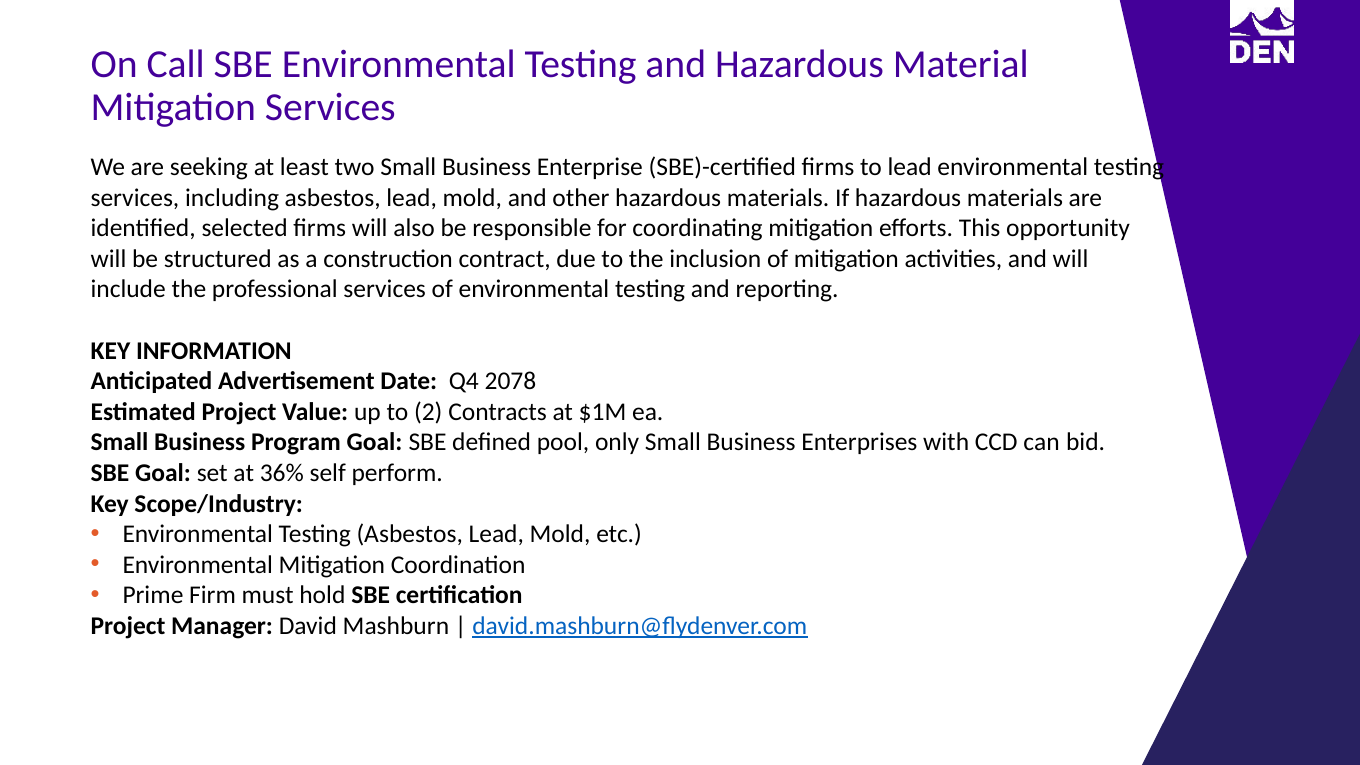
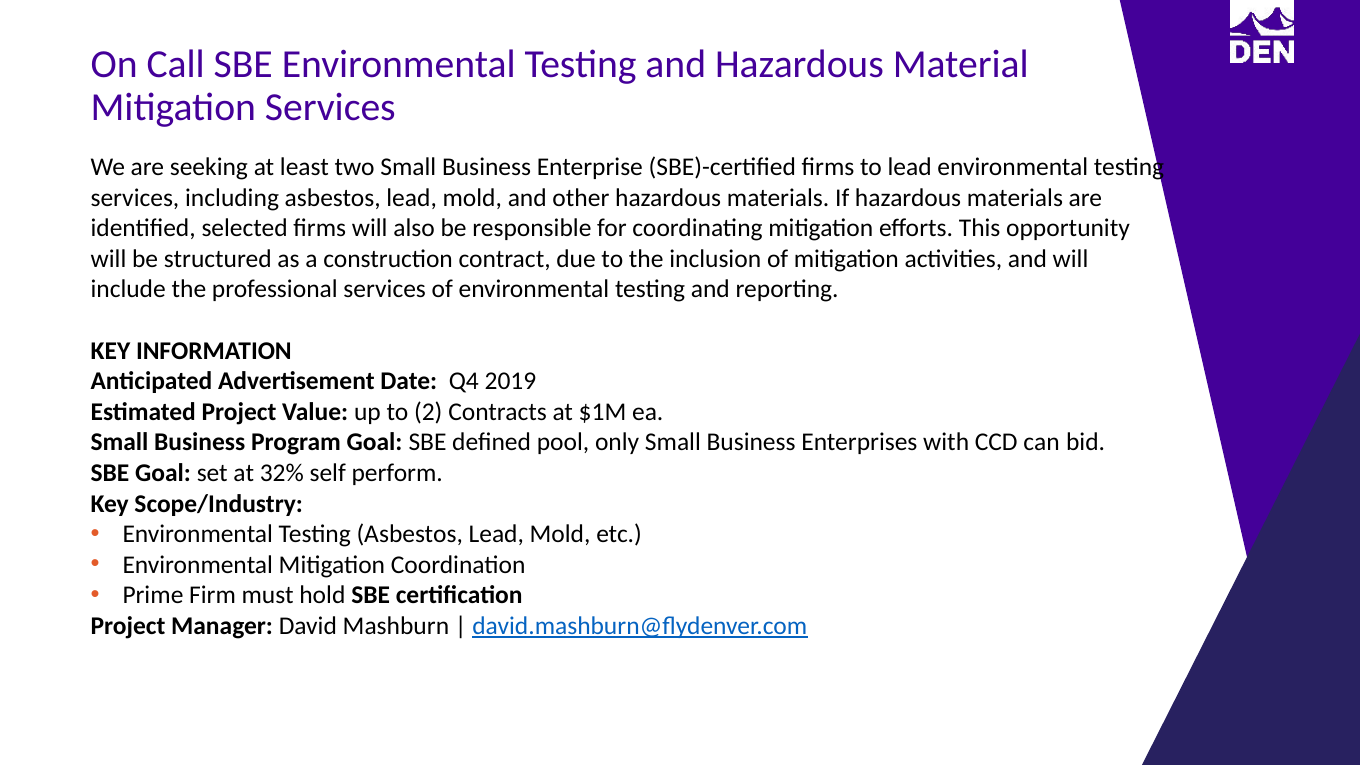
2078: 2078 -> 2019
36%: 36% -> 32%
